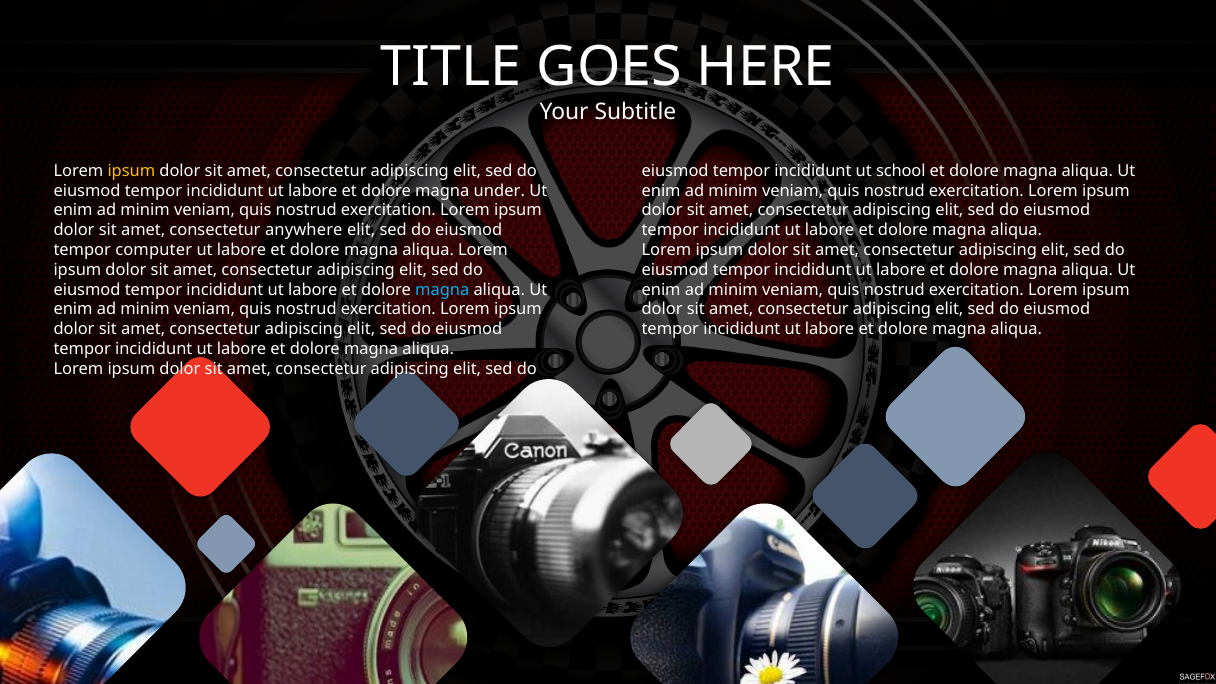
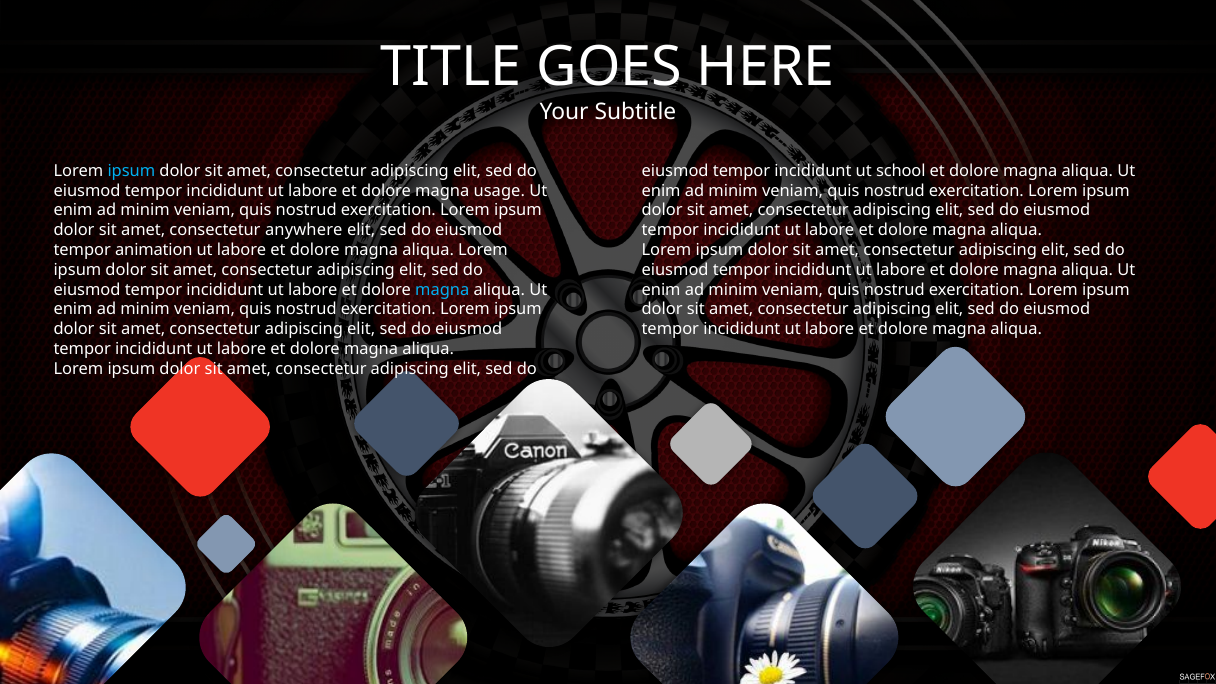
ipsum at (131, 171) colour: yellow -> light blue
under: under -> usage
computer: computer -> animation
